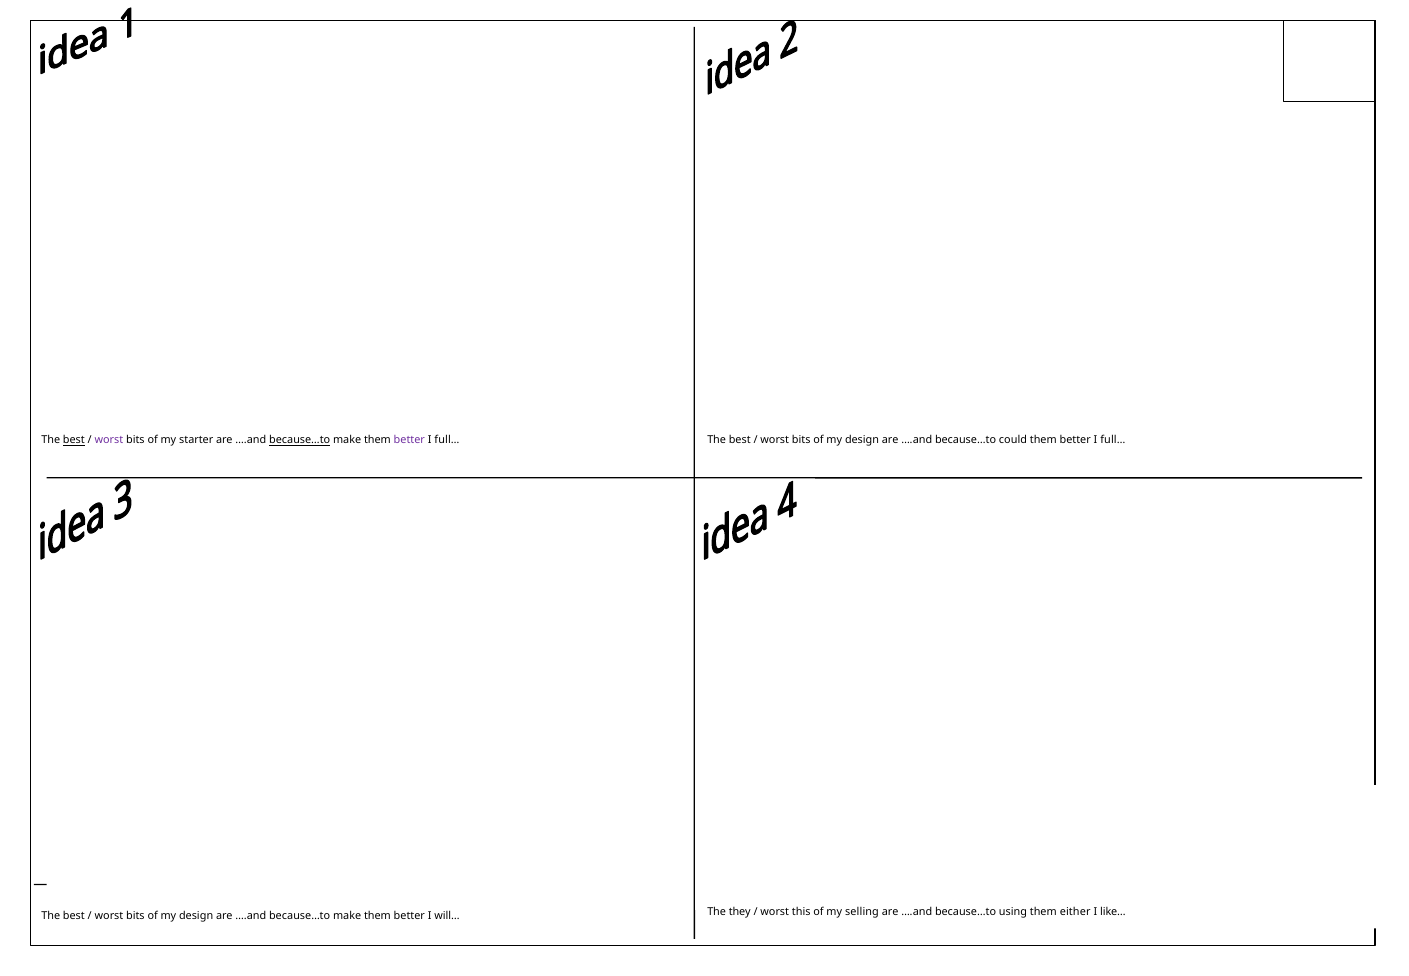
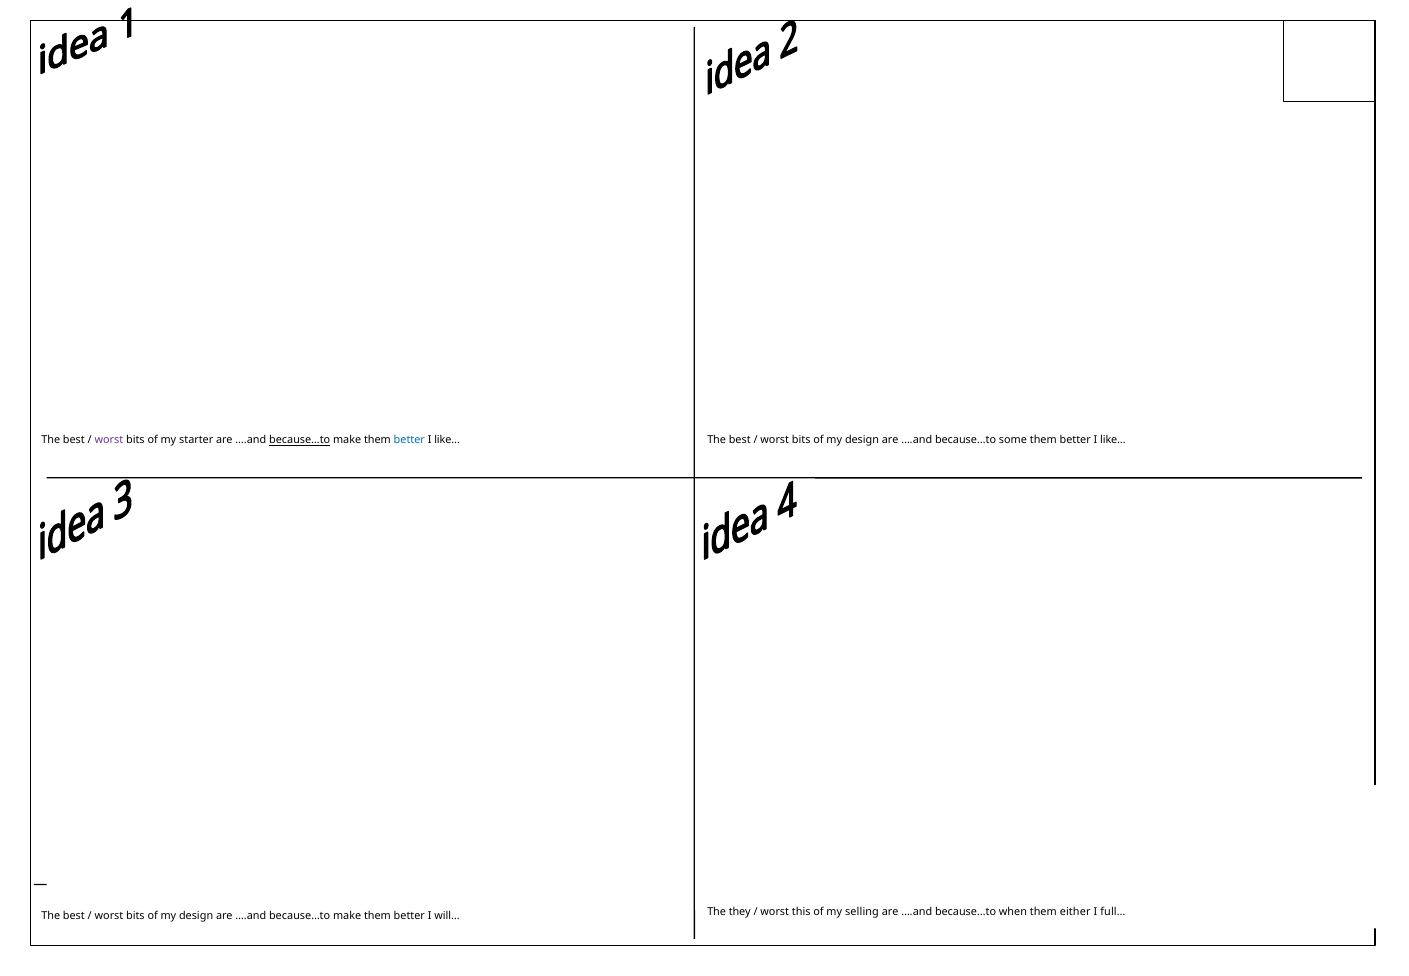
best at (74, 440) underline: present -> none
better at (409, 440) colour: purple -> blue
full… at (447, 440): full… -> like…
could: could -> some
full… at (1113, 440): full… -> like…
using: using -> when
like…: like… -> full…
